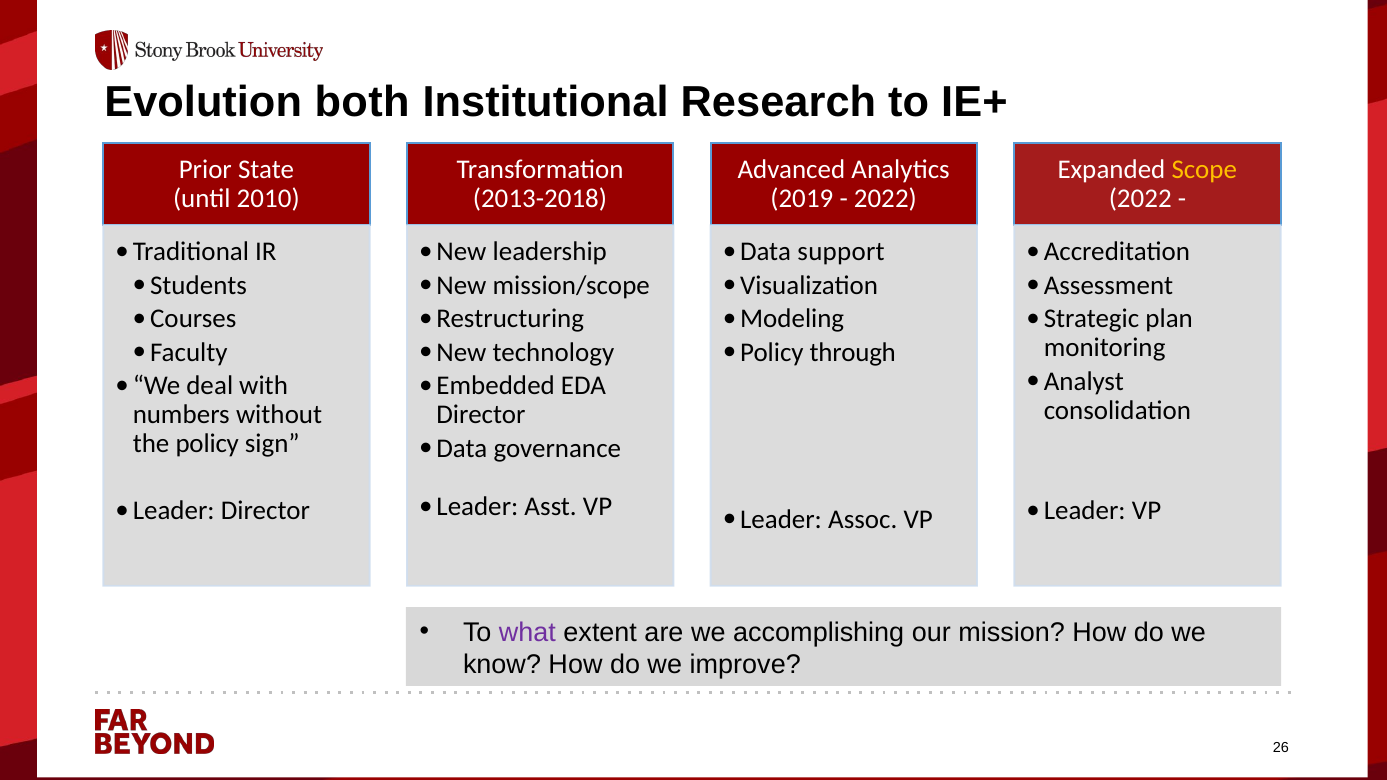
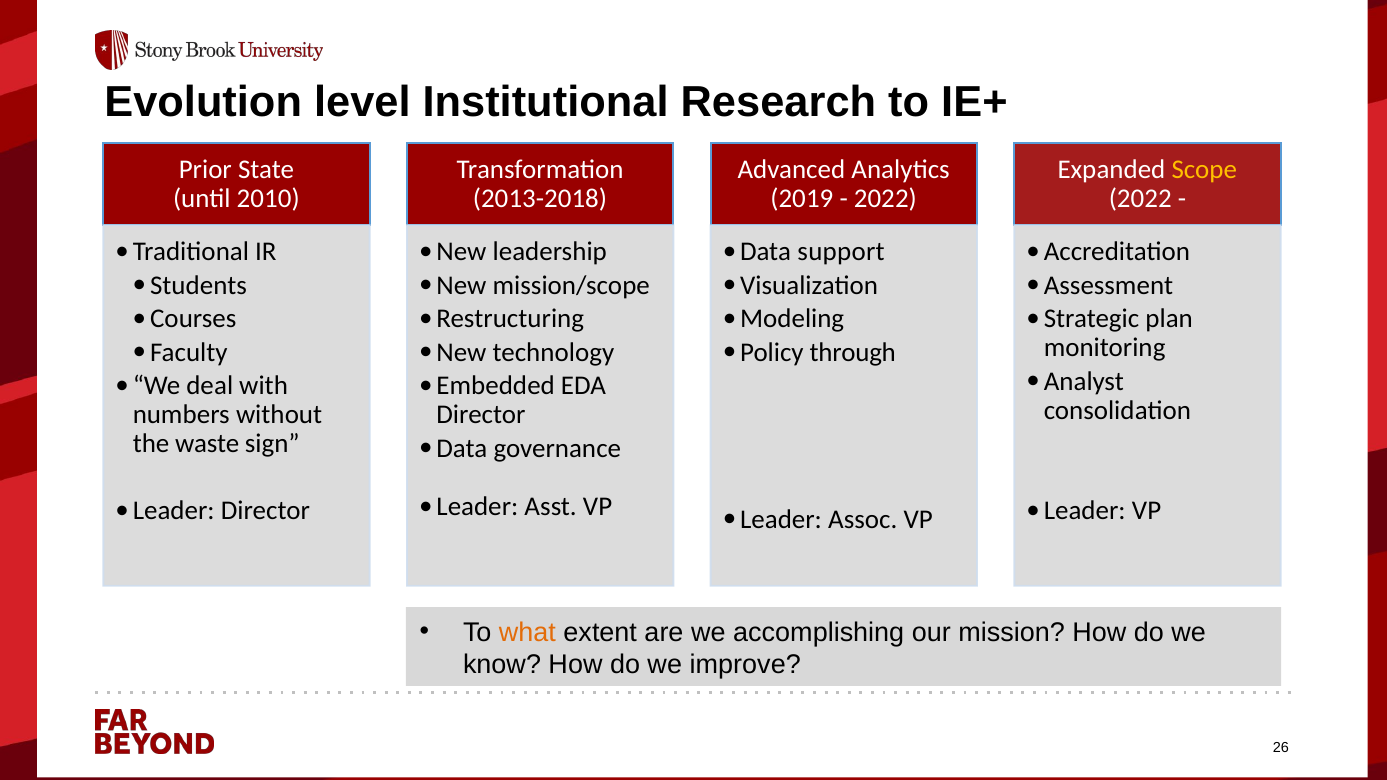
both: both -> level
the policy: policy -> waste
what colour: purple -> orange
